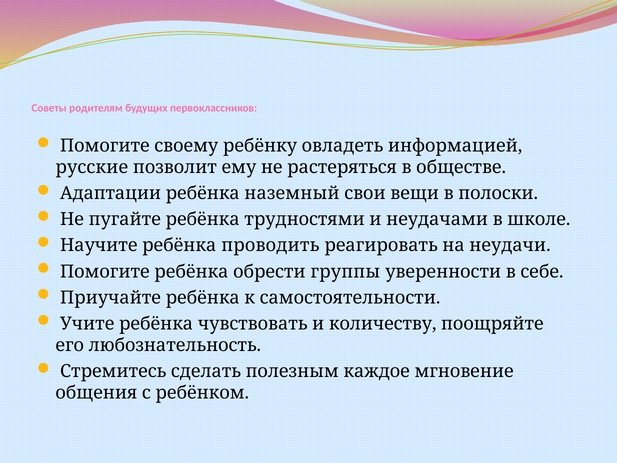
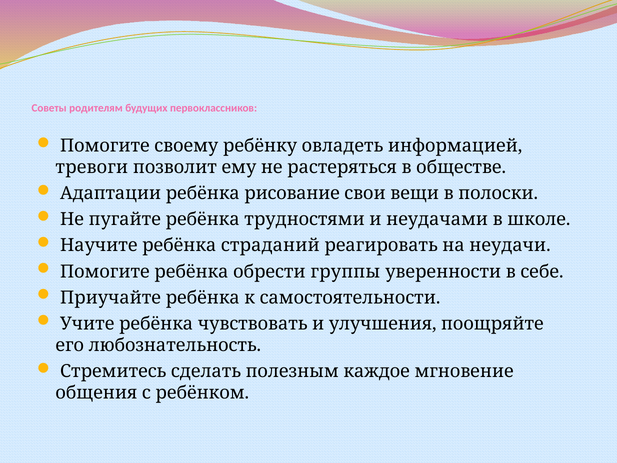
русские: русские -> тревоги
наземный: наземный -> рисование
проводить: проводить -> страданий
количеству: количеству -> улучшения
